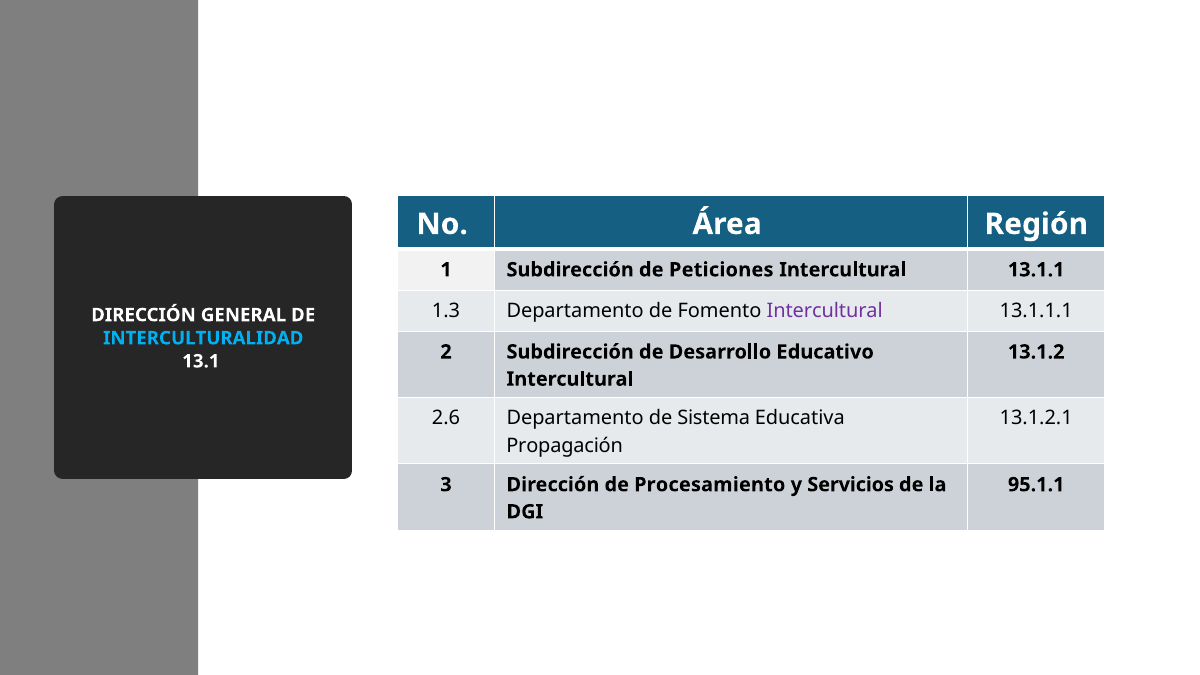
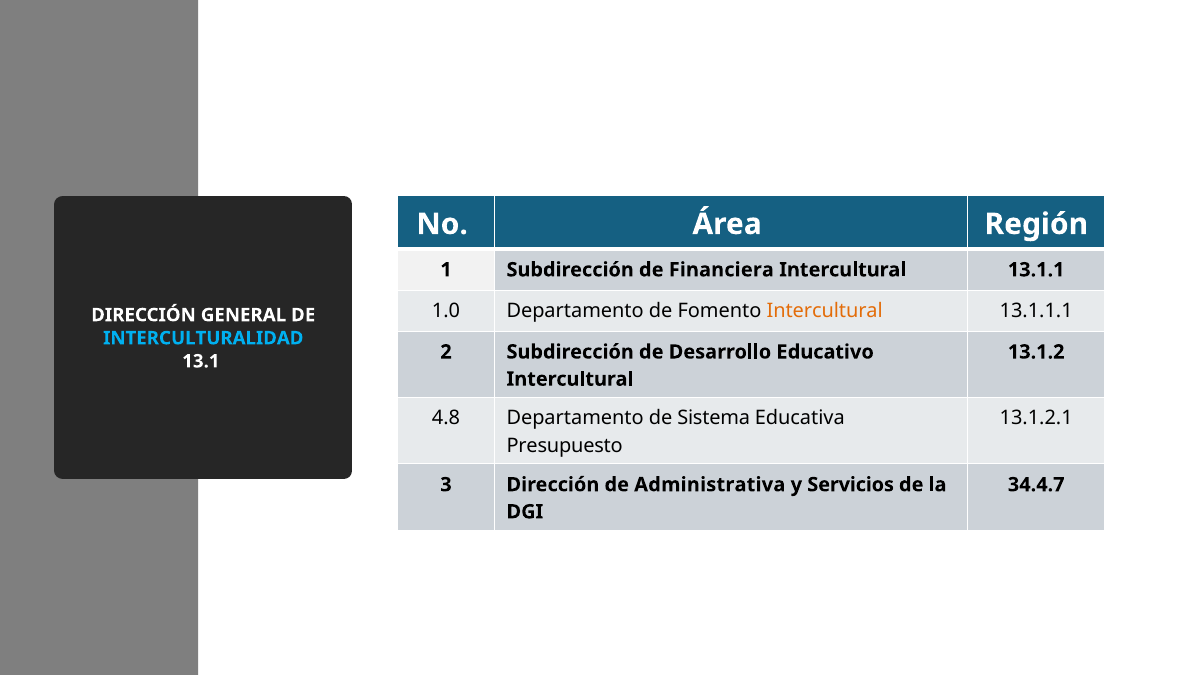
Peticiones: Peticiones -> Financiera
1.3: 1.3 -> 1.0
Intercultural at (825, 311) colour: purple -> orange
2.6: 2.6 -> 4.8
Propagación: Propagación -> Presupuesto
Procesamiento: Procesamiento -> Administrativa
95.1.1: 95.1.1 -> 34.4.7
